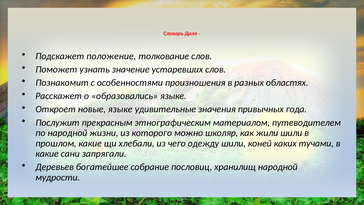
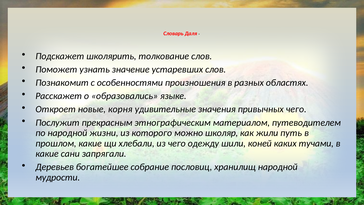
положение: положение -> школярить
новые языке: языке -> корня
привычных года: года -> чего
жили шили: шили -> путь
